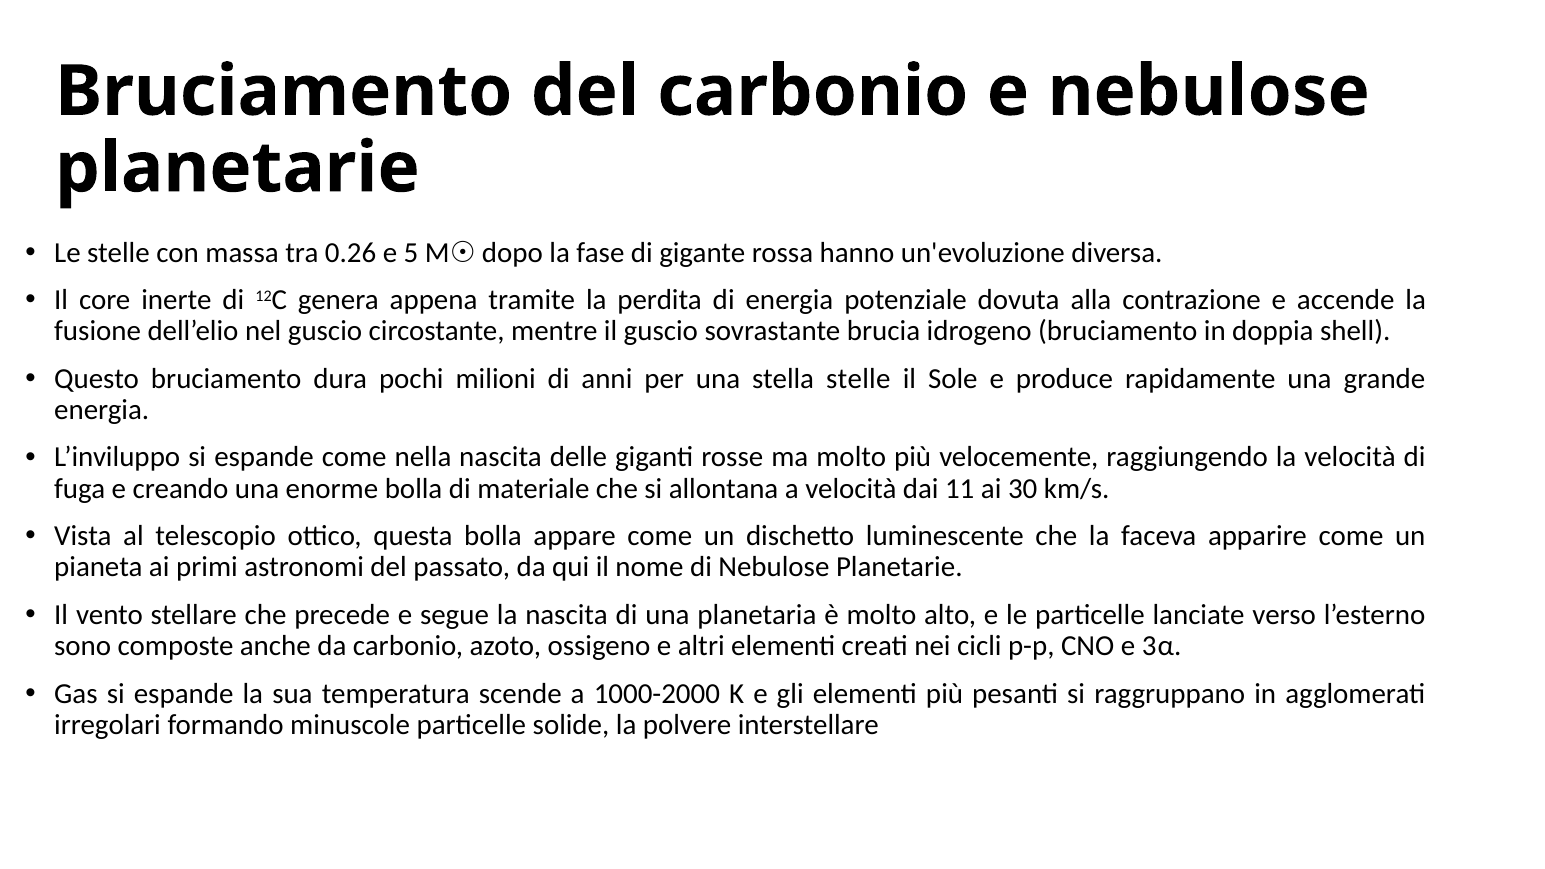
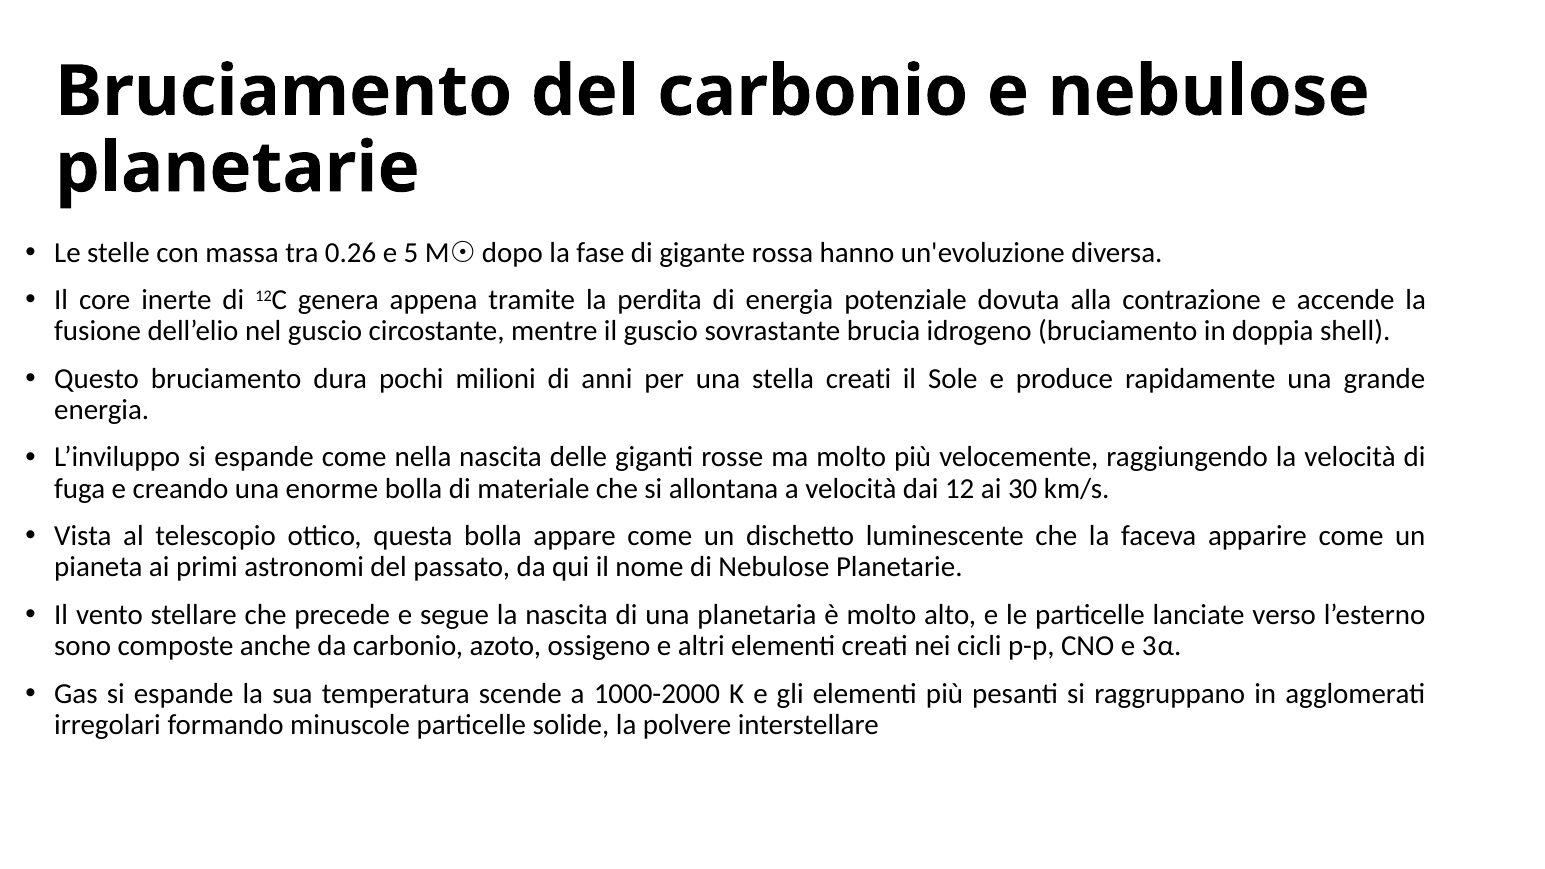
stella stelle: stelle -> creati
11: 11 -> 12
